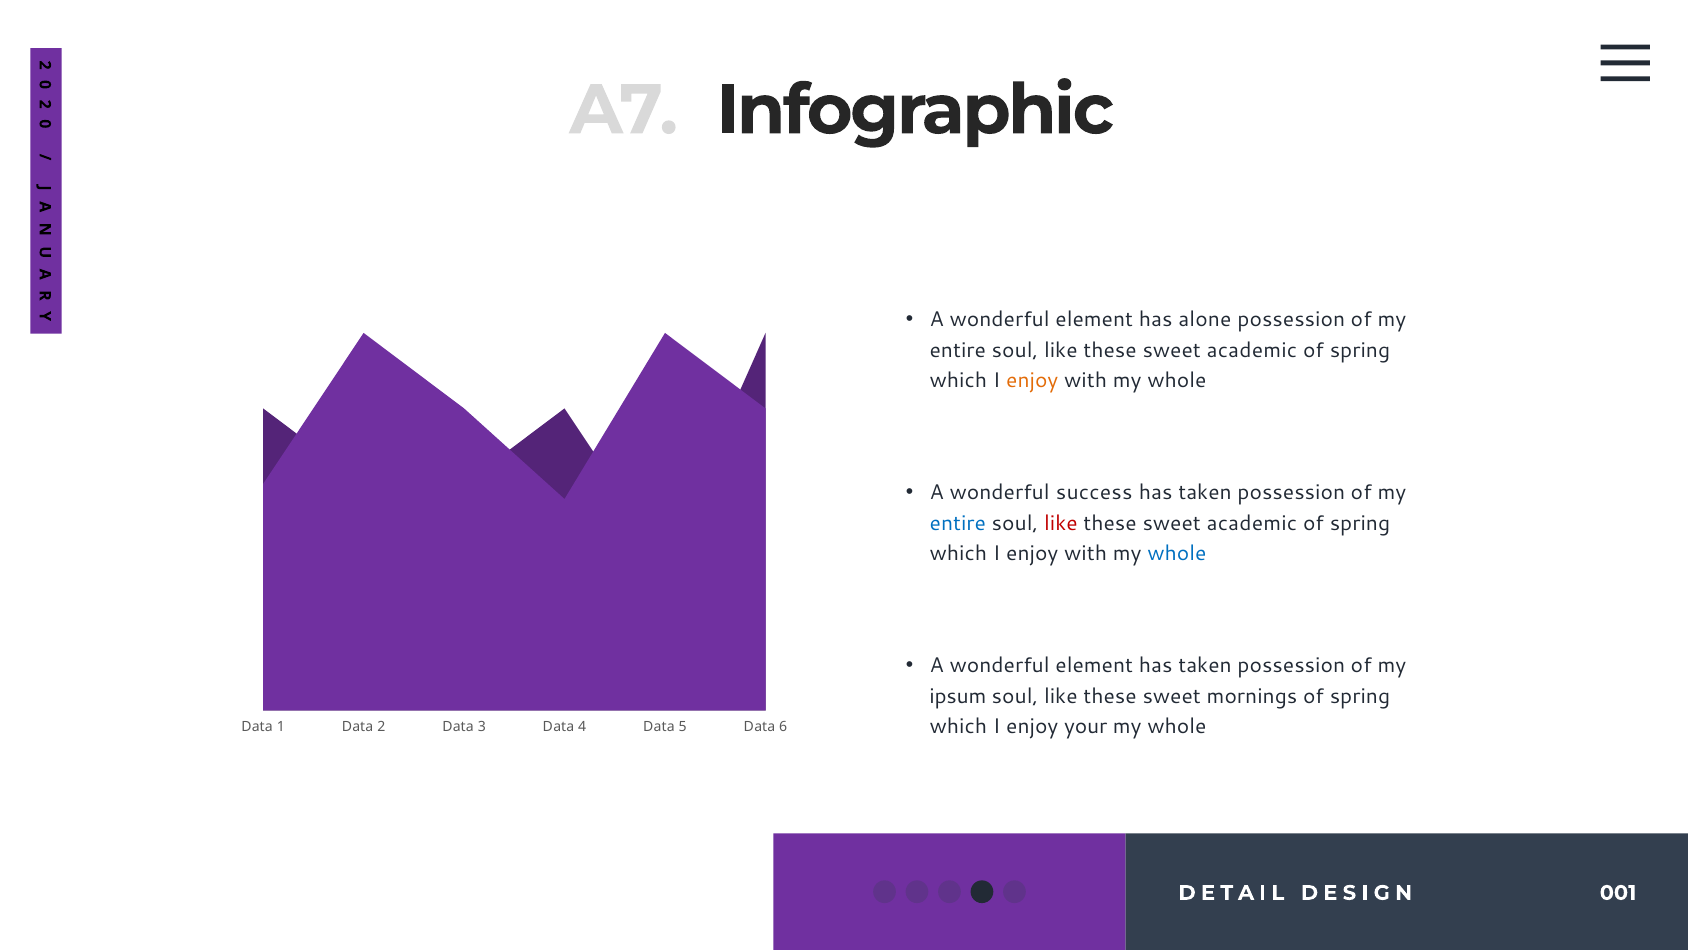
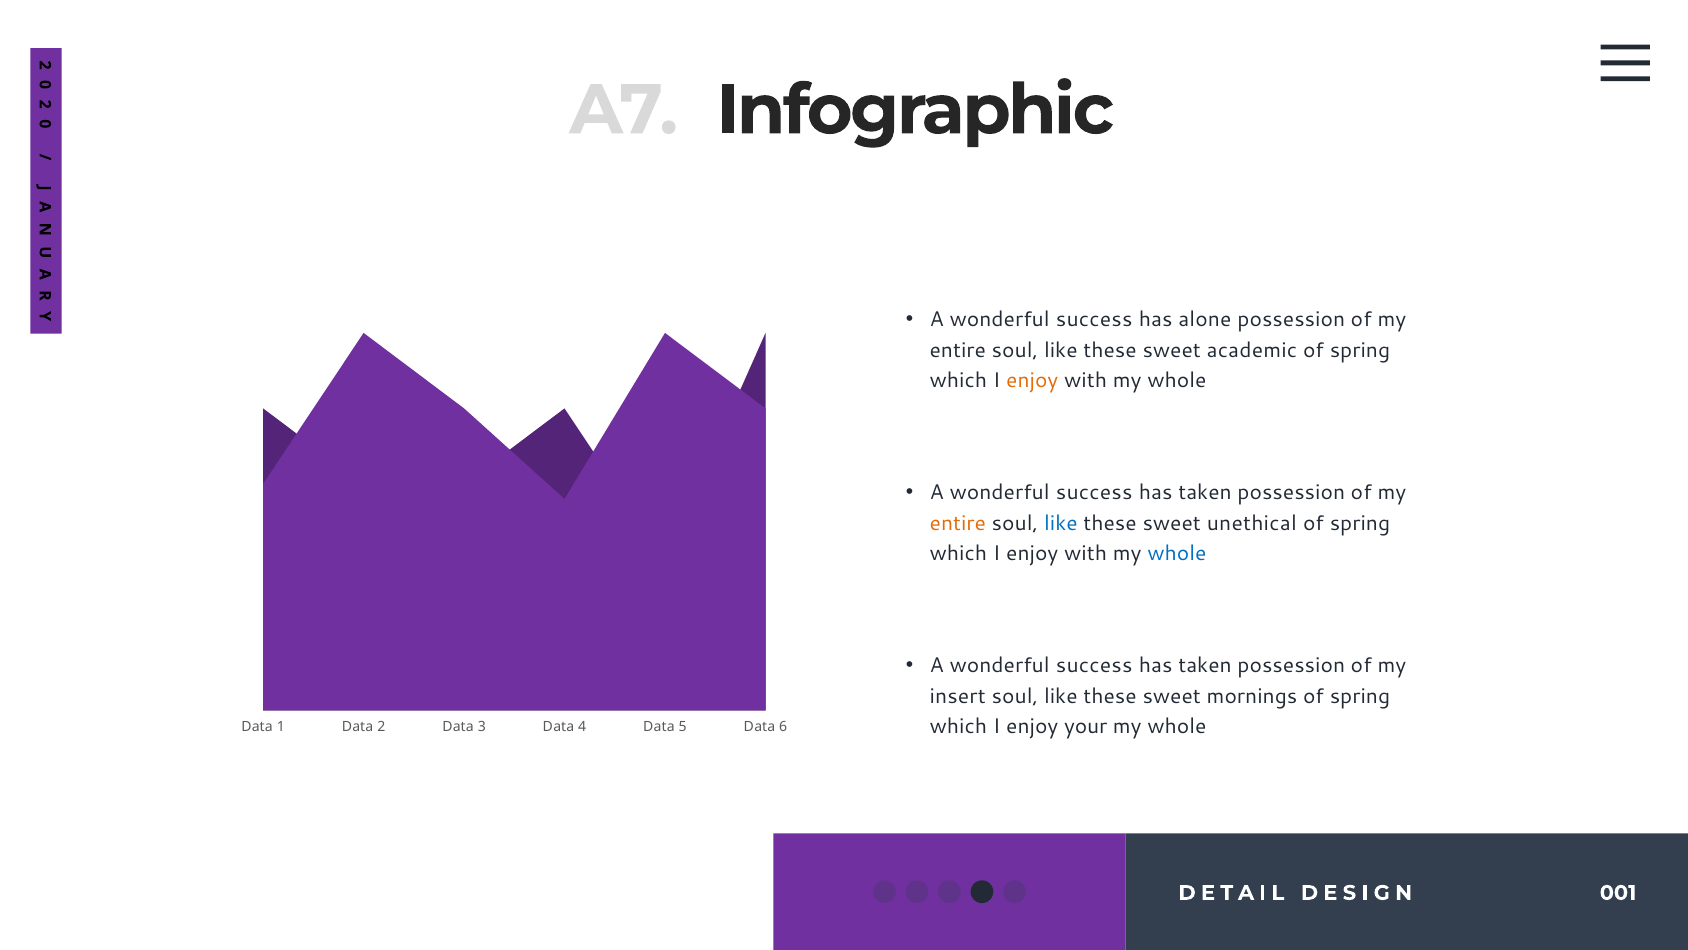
element at (1094, 320): element -> success
entire at (958, 523) colour: blue -> orange
like at (1061, 523) colour: red -> blue
academic at (1252, 523): academic -> unethical
element at (1094, 665): element -> success
ipsum: ipsum -> insert
